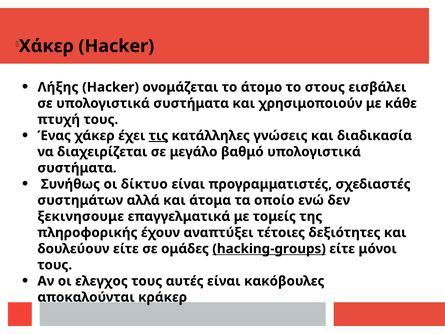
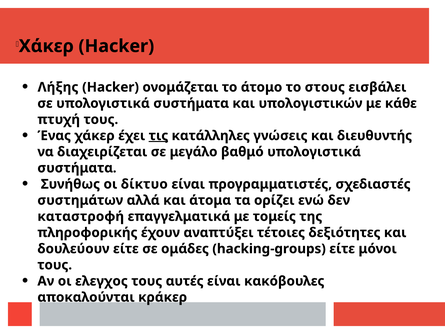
χρησιμοποιούν: χρησιμοποιούν -> υπολογιστικών
διαδικασία: διαδικασία -> διευθυντής
οποίο: οποίο -> ορίζει
ξεκινησουμε: ξεκινησουμε -> καταστροφή
hacking-groups underline: present -> none
